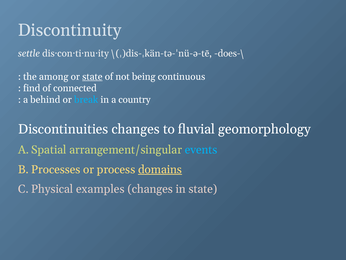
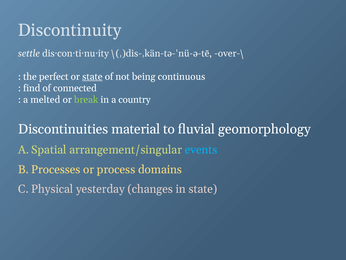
does-\: does-\ -> over-\
among: among -> perfect
behind: behind -> melted
break colour: light blue -> light green
Discontinuities changes: changes -> material
domains underline: present -> none
examples: examples -> yesterday
